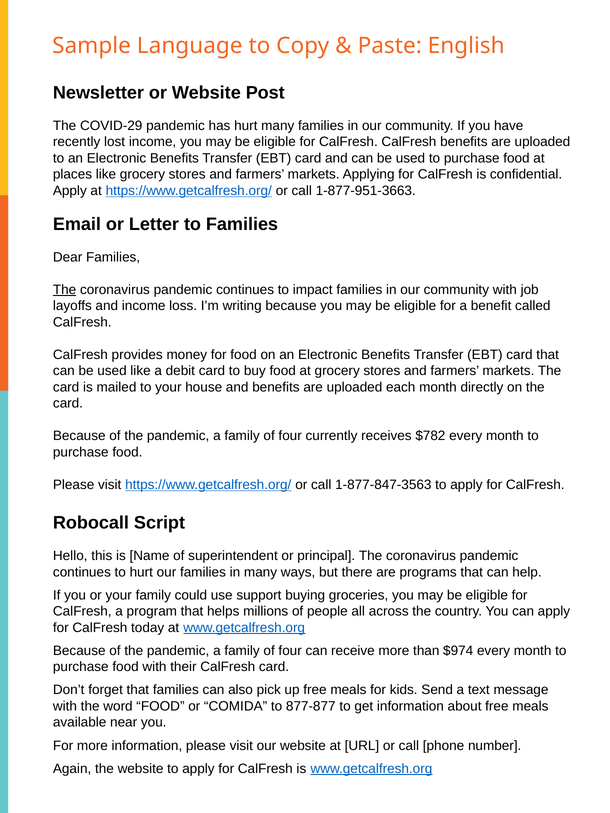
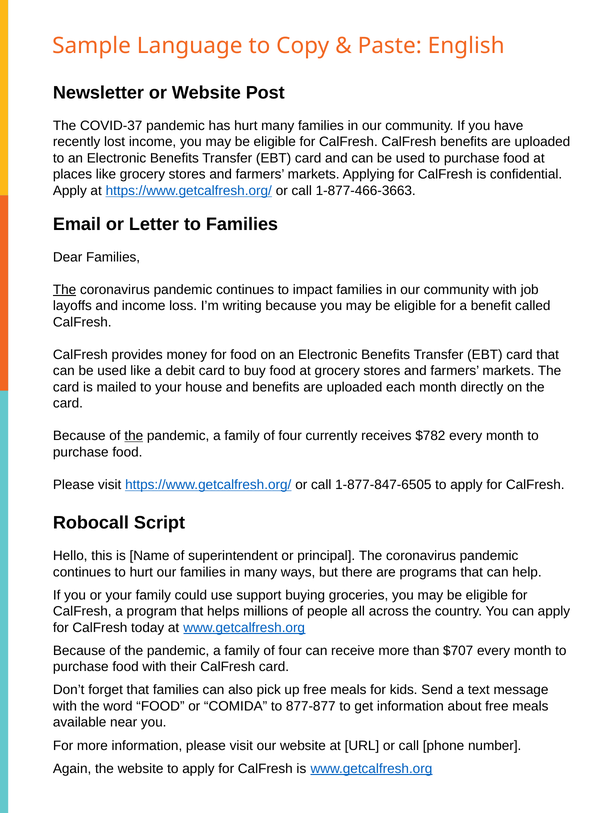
COVID-29: COVID-29 -> COVID-37
1-877-951-3663: 1-877-951-3663 -> 1-877-466-3663
the at (134, 436) underline: none -> present
1-877-847-3563: 1-877-847-3563 -> 1-877-847-6505
$974: $974 -> $707
